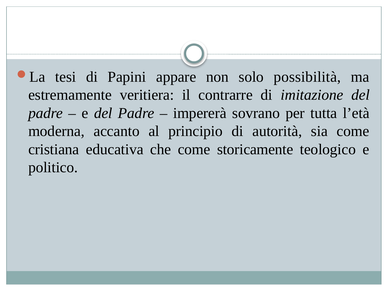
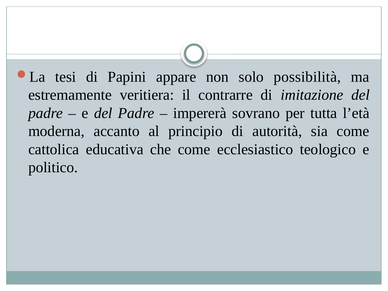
cristiana: cristiana -> cattolica
storicamente: storicamente -> ecclesiastico
